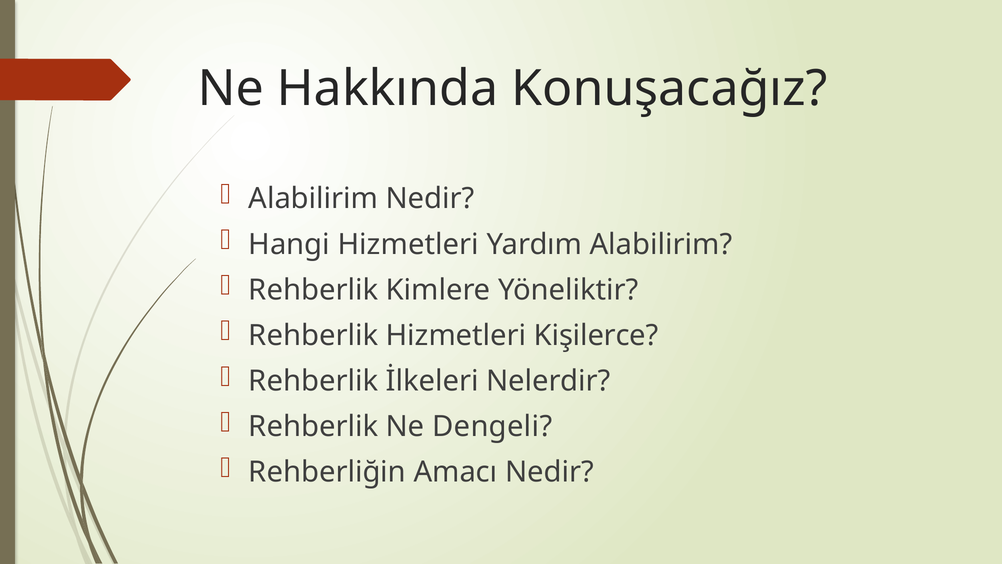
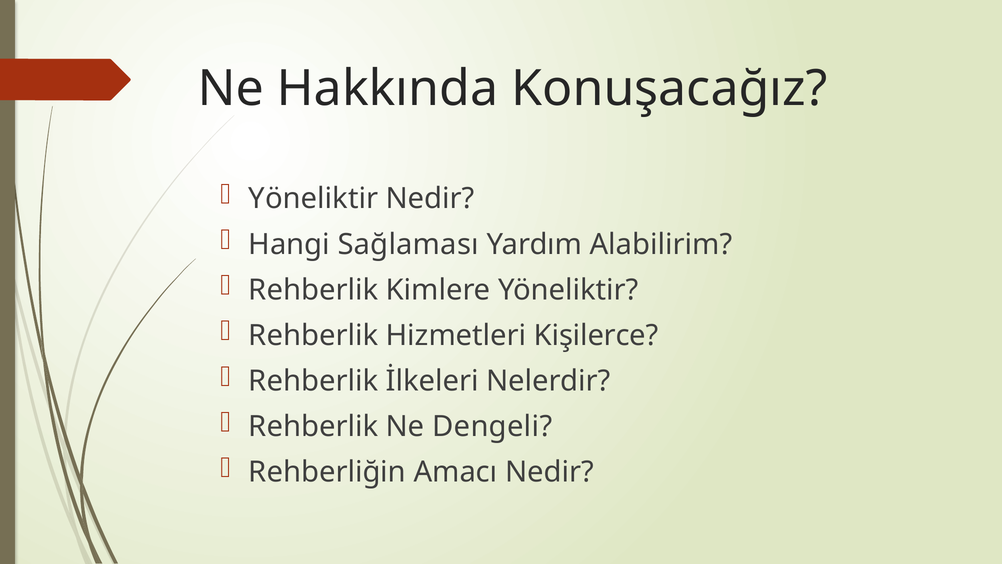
Alabilirim at (313, 199): Alabilirim -> Yöneliktir
Hangi Hizmetleri: Hizmetleri -> Sağlaması
